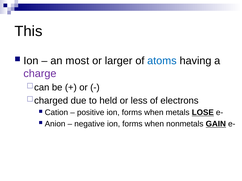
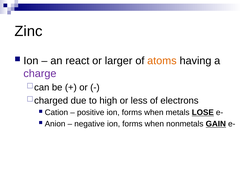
This: This -> Zinc
most: most -> react
atoms colour: blue -> orange
held: held -> high
